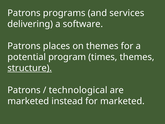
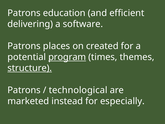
programs: programs -> education
services: services -> efficient
on themes: themes -> created
program underline: none -> present
for marketed: marketed -> especially
